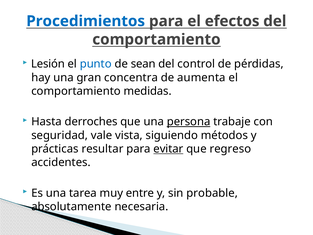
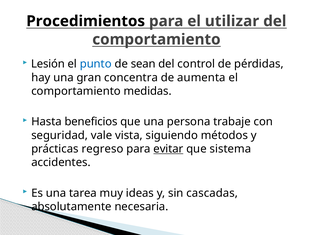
Procedimientos colour: blue -> black
efectos: efectos -> utilizar
derroches: derroches -> beneficios
persona underline: present -> none
resultar: resultar -> regreso
regreso: regreso -> sistema
entre: entre -> ideas
probable: probable -> cascadas
